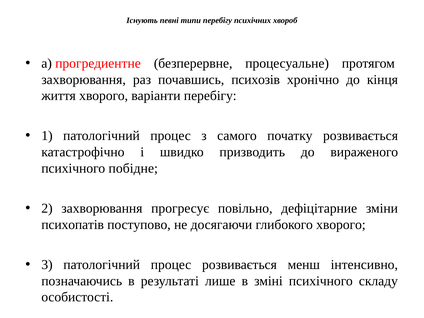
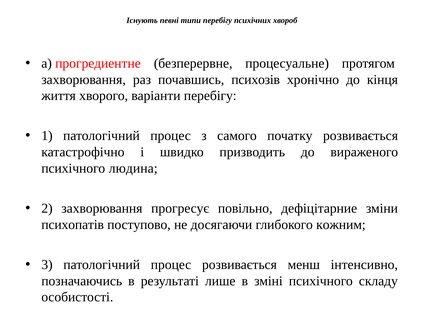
побідне: побідне -> людина
глибокого хворого: хворого -> кожним
